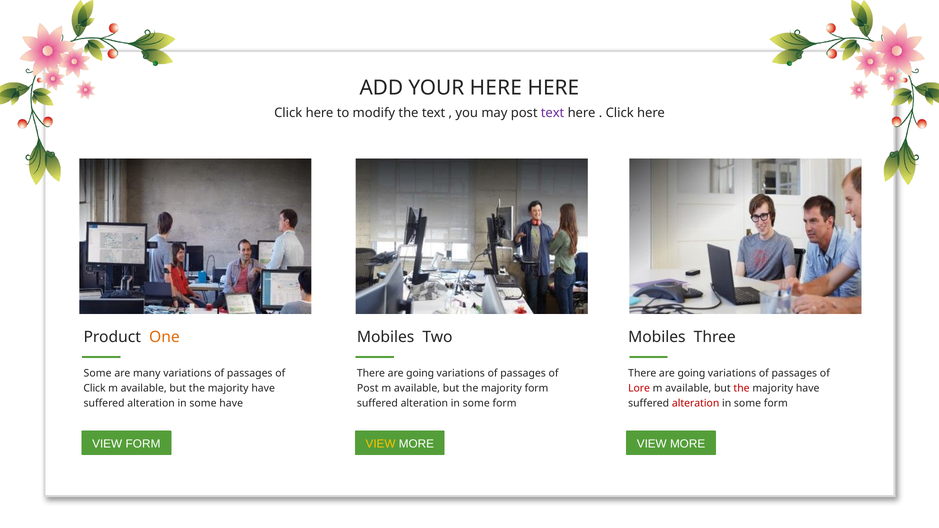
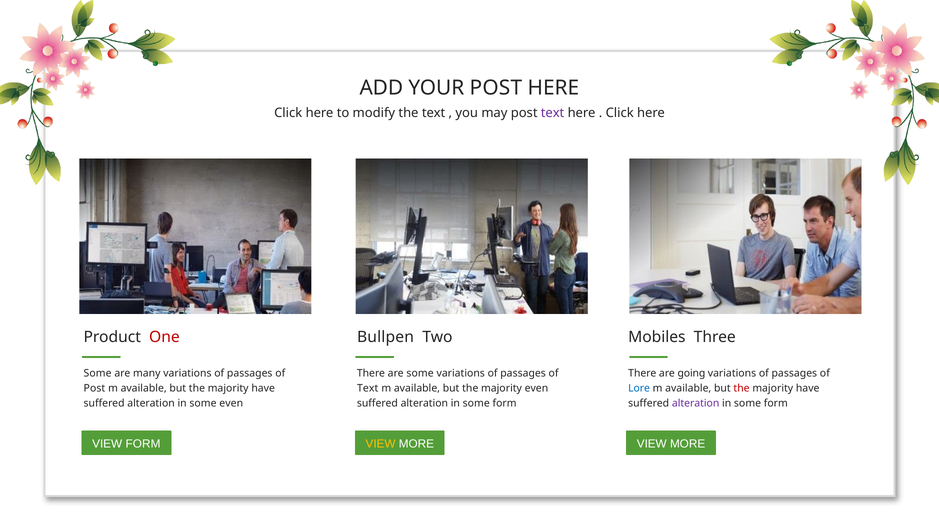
YOUR HERE: HERE -> POST
One colour: orange -> red
Mobiles at (386, 337): Mobiles -> Bullpen
going at (420, 374): going -> some
Click at (95, 389): Click -> Post
Post at (368, 389): Post -> Text
majority form: form -> even
Lore colour: red -> blue
some have: have -> even
alteration at (696, 404) colour: red -> purple
